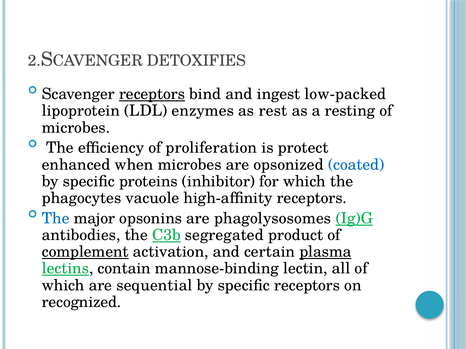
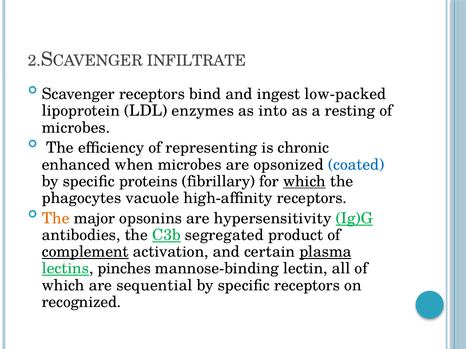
DETOXIFIES: DETOXIFIES -> INFILTRATE
receptors at (152, 94) underline: present -> none
rest: rest -> into
proliferation: proliferation -> representing
protect: protect -> chronic
inhibitor: inhibitor -> fibrillary
which at (304, 182) underline: none -> present
The at (56, 219) colour: blue -> orange
phagolysosomes: phagolysosomes -> hypersensitivity
contain: contain -> pinches
